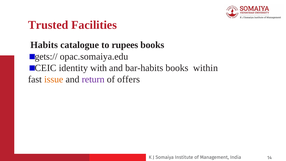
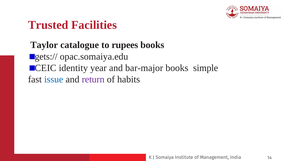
Habits: Habits -> Taylor
with: with -> year
bar-habits: bar-habits -> bar-major
within: within -> simple
issue colour: orange -> blue
offers: offers -> habits
